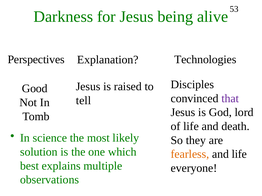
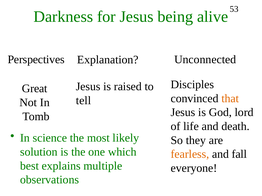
Technologies: Technologies -> Unconnected
Good: Good -> Great
that colour: purple -> orange
and life: life -> fall
